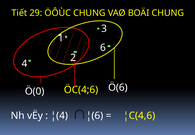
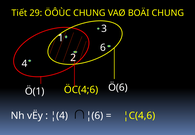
Ö(0: Ö(0 -> Ö(1
